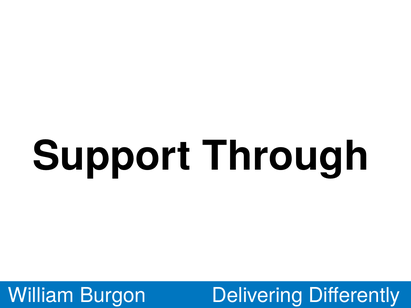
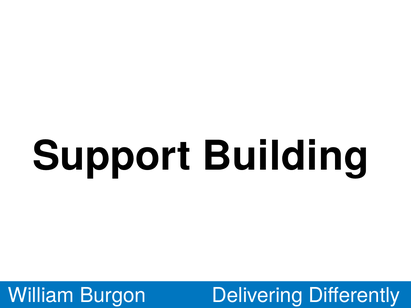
Through: Through -> Building
